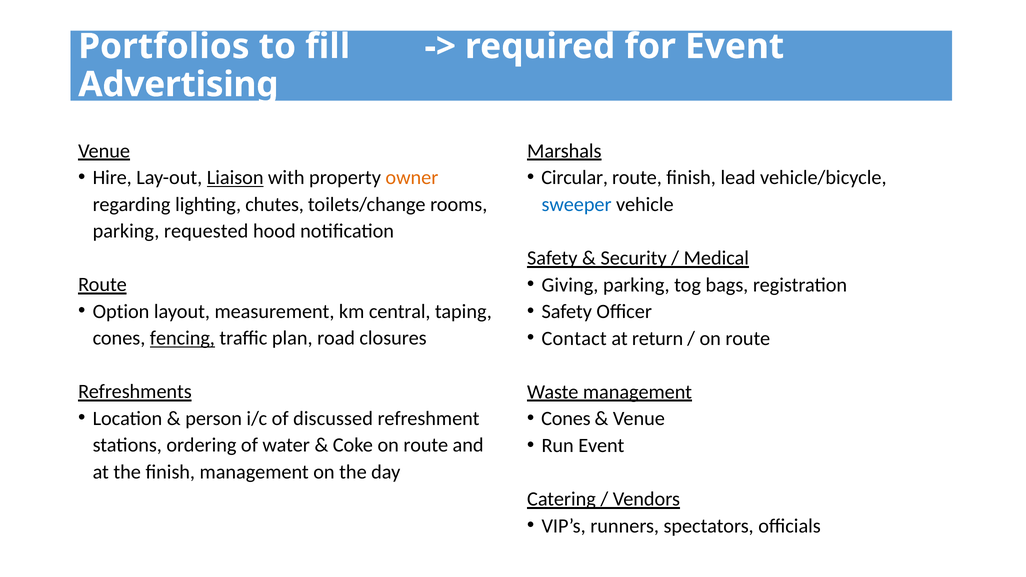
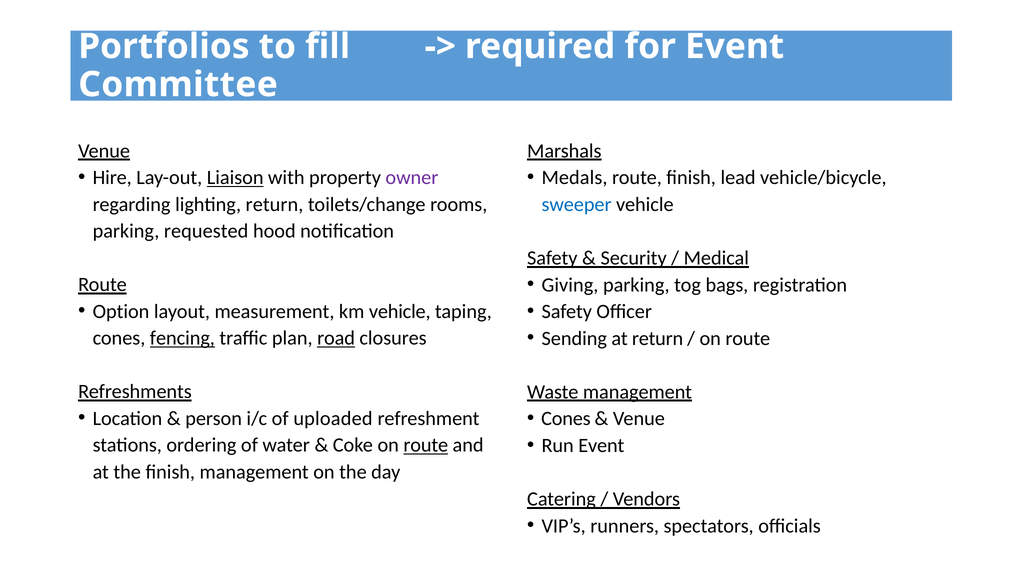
Advertising: Advertising -> Committee
owner colour: orange -> purple
Circular: Circular -> Medals
lighting chutes: chutes -> return
km central: central -> vehicle
Contact: Contact -> Sending
road underline: none -> present
discussed: discussed -> uploaded
route at (426, 445) underline: none -> present
